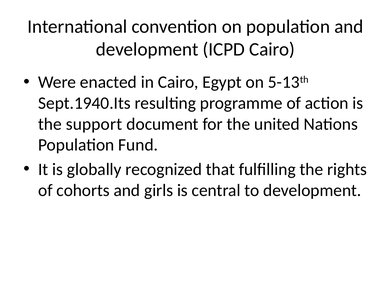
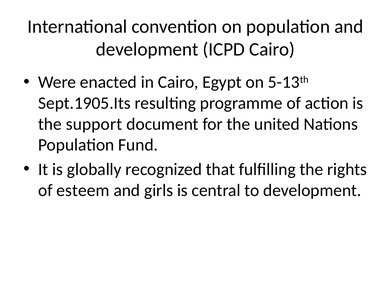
Sept.1940.Its: Sept.1940.Its -> Sept.1905.Its
cohorts: cohorts -> esteem
